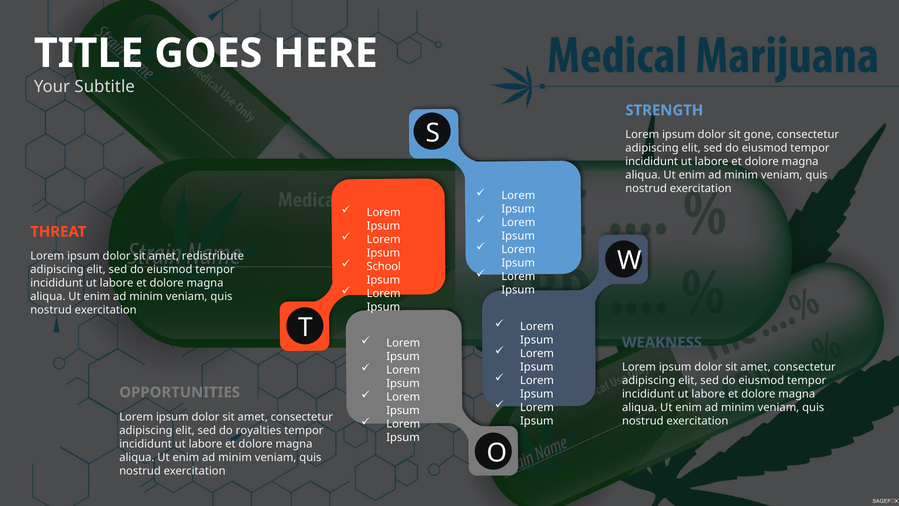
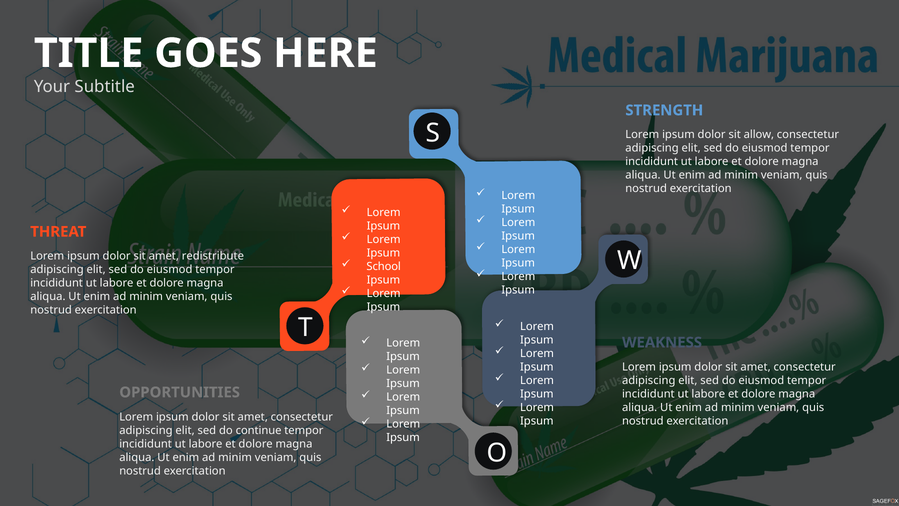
gone: gone -> allow
royalties: royalties -> continue
